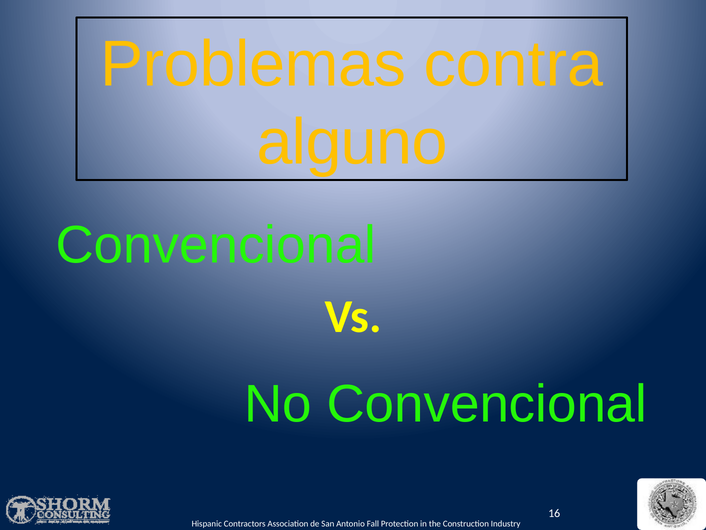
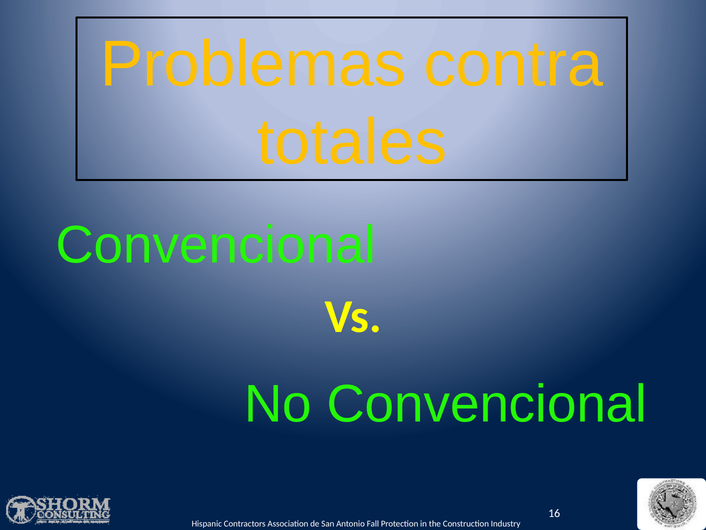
alguno: alguno -> totales
